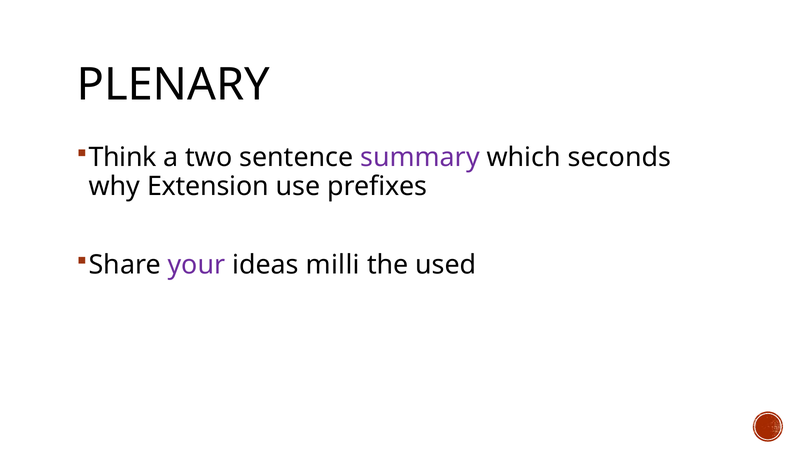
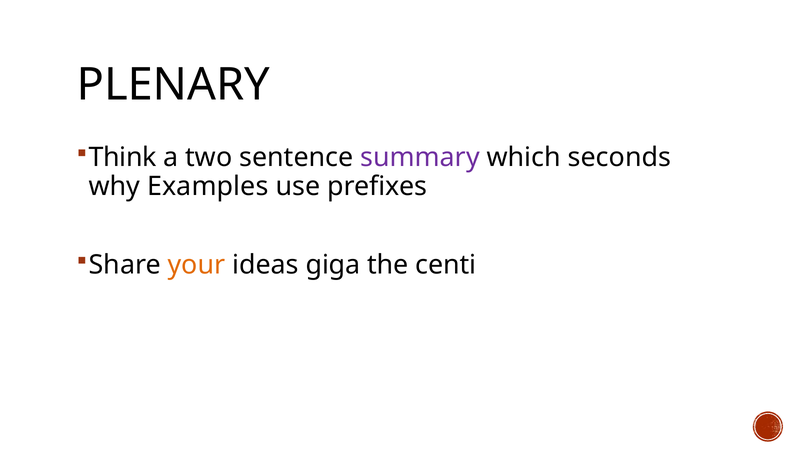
Extension: Extension -> Examples
your colour: purple -> orange
milli: milli -> giga
used: used -> centi
